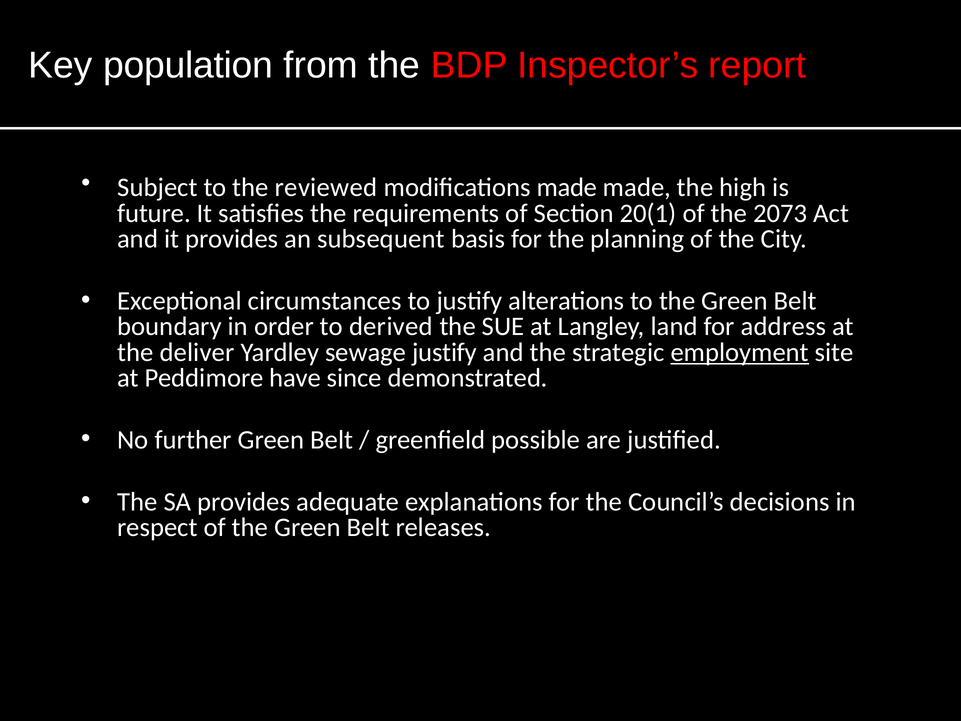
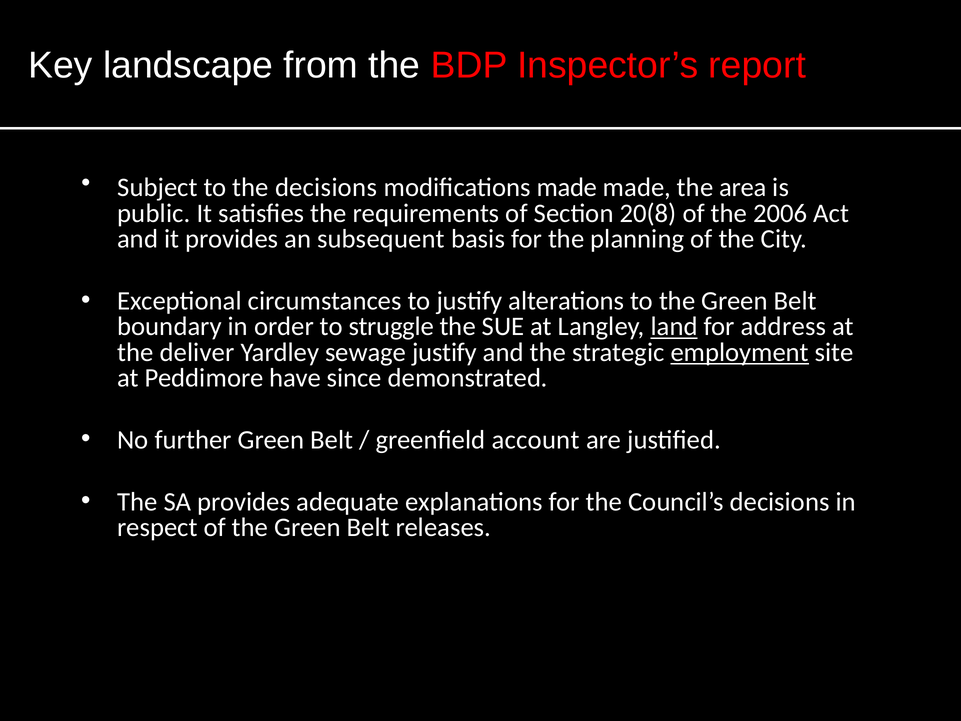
population: population -> landscape
the reviewed: reviewed -> decisions
high: high -> area
future: future -> public
20(1: 20(1 -> 20(8
2073: 2073 -> 2006
derived: derived -> struggle
land underline: none -> present
possible: possible -> account
